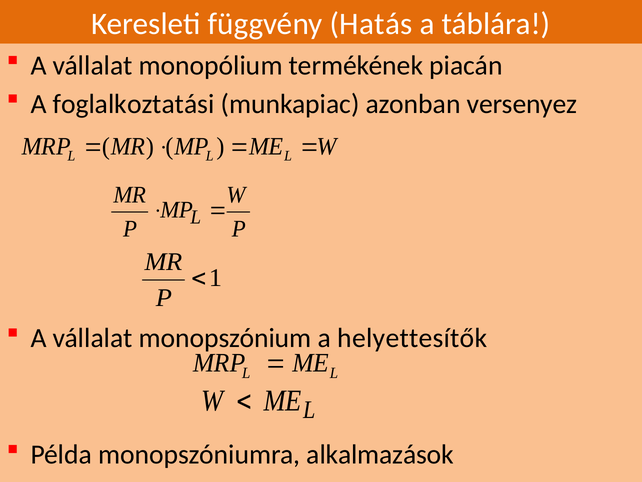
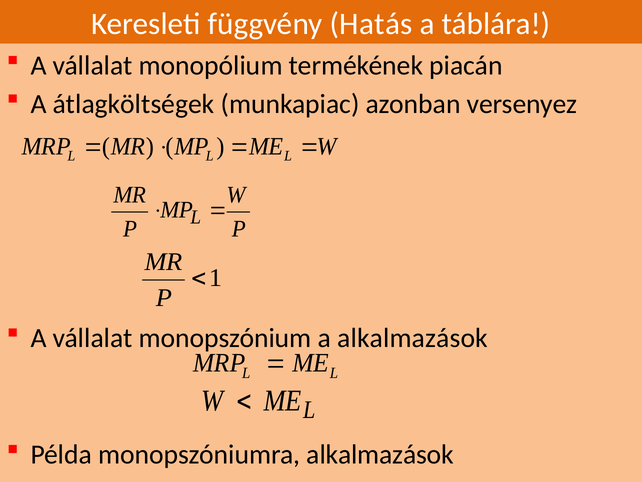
foglalkoztatási: foglalkoztatási -> átlagköltségek
a helyettesítők: helyettesítők -> alkalmazások
